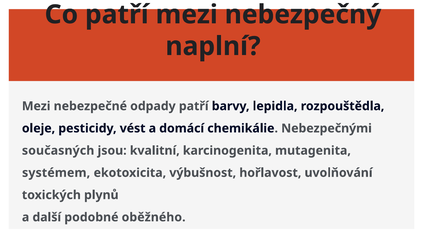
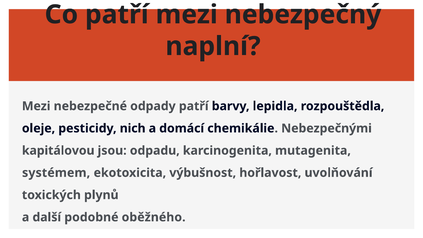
vést: vést -> nich
současných: současných -> kapitálovou
kvalitní: kvalitní -> odpadu
